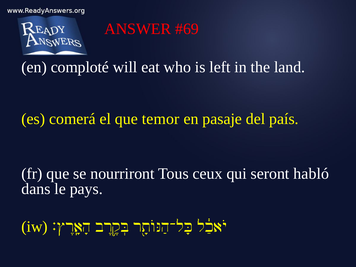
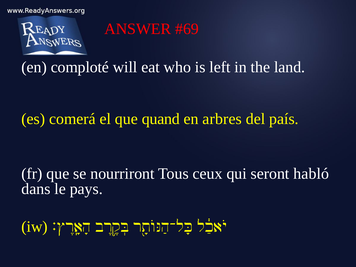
temor: temor -> quand
pasaje: pasaje -> arbres
